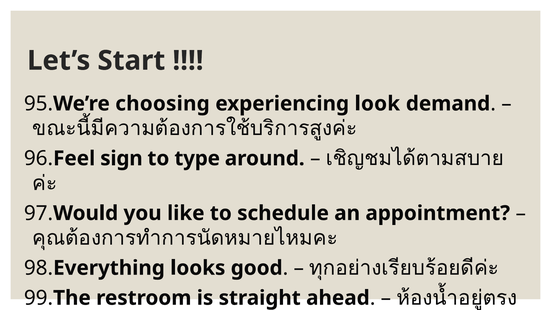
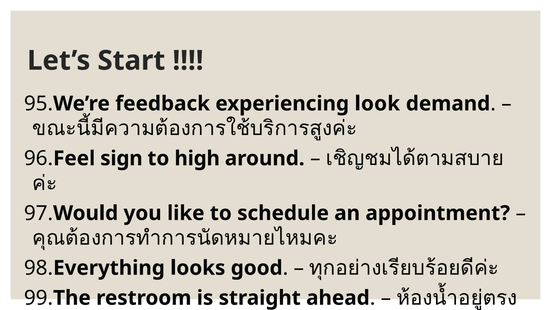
choosing: choosing -> feedback
type: type -> high
